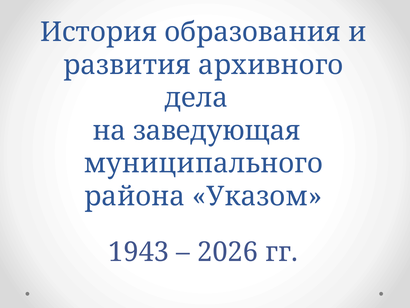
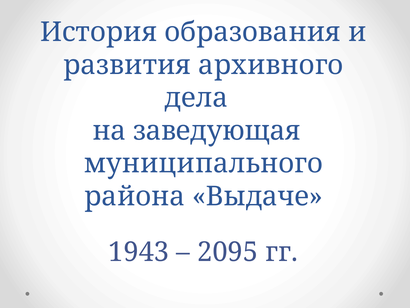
Указом: Указом -> Выдаче
2026: 2026 -> 2095
